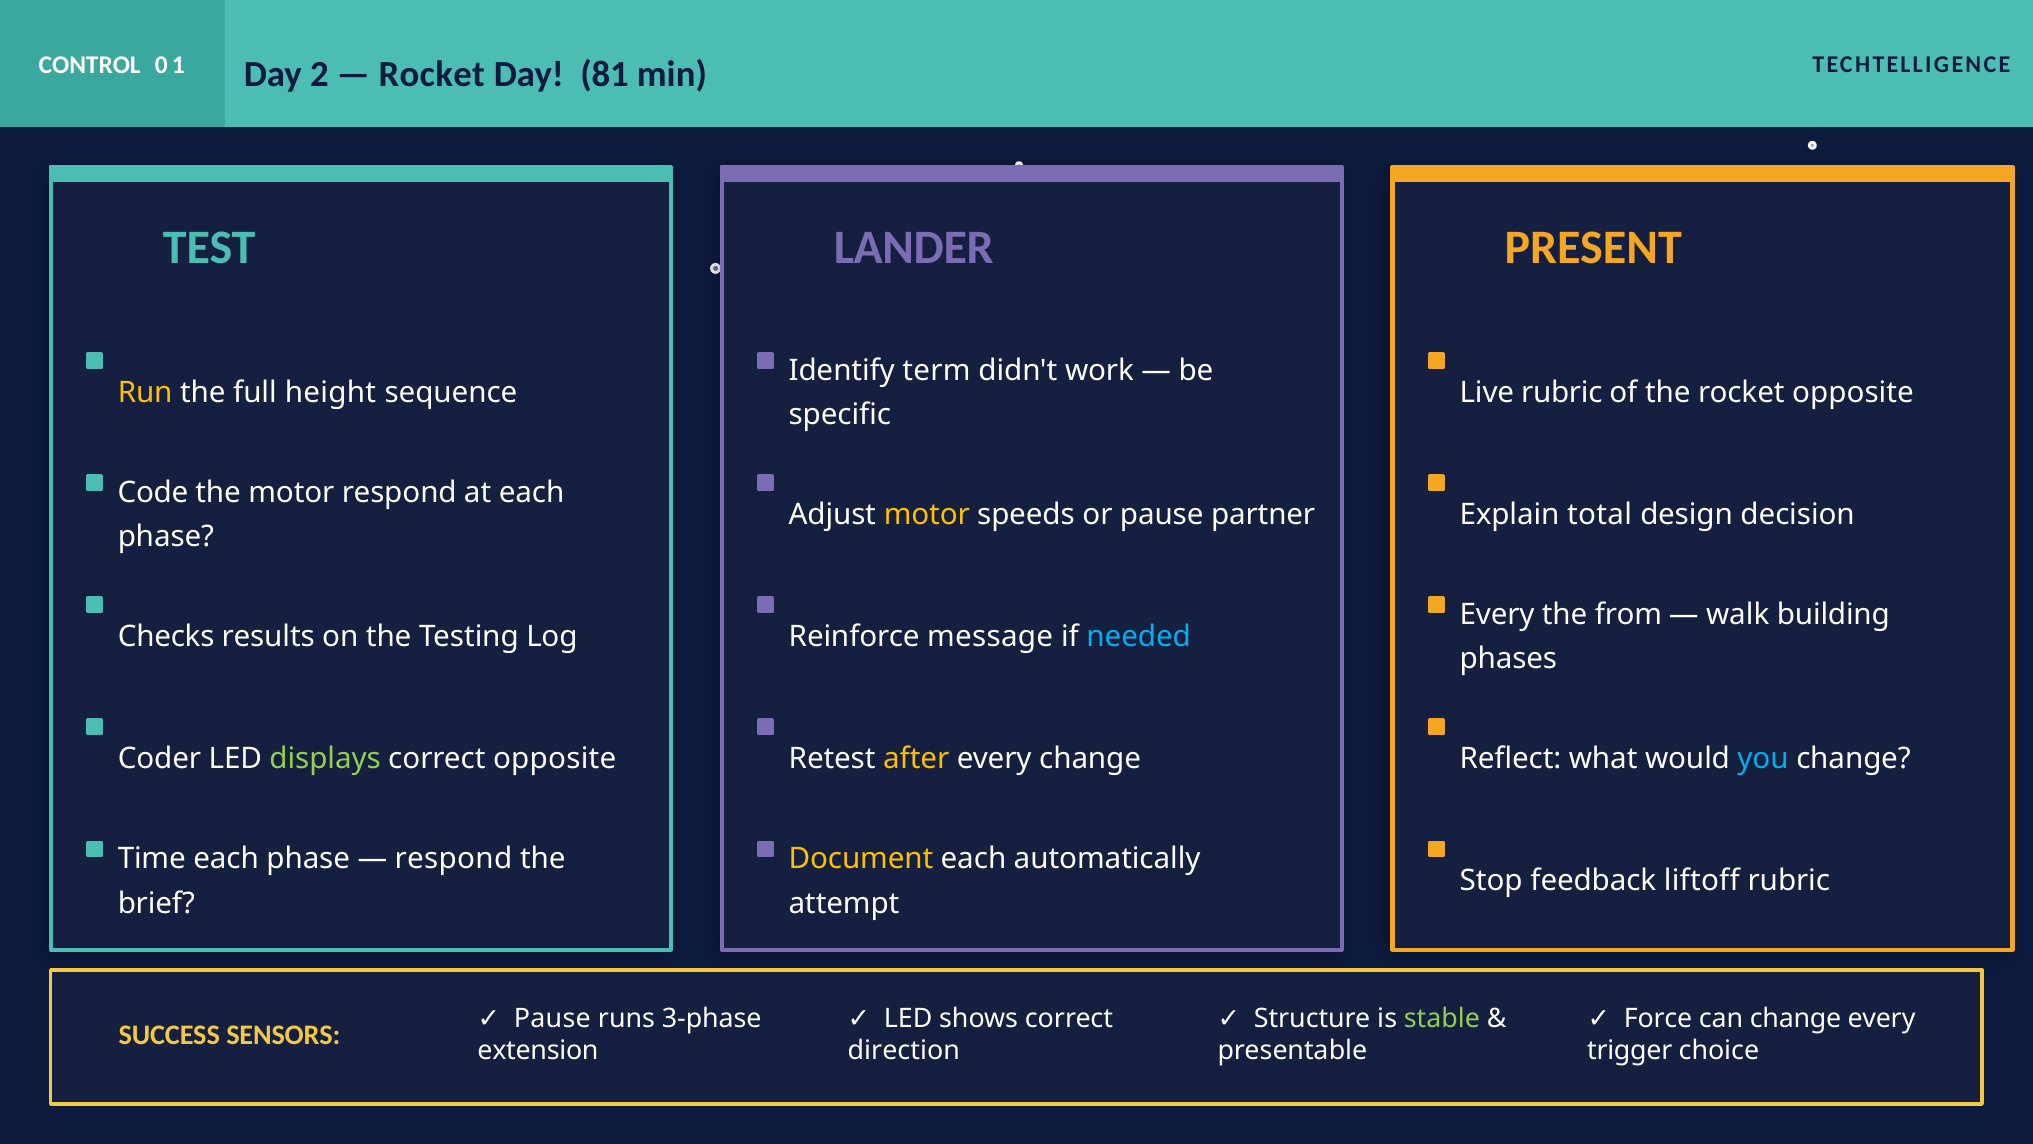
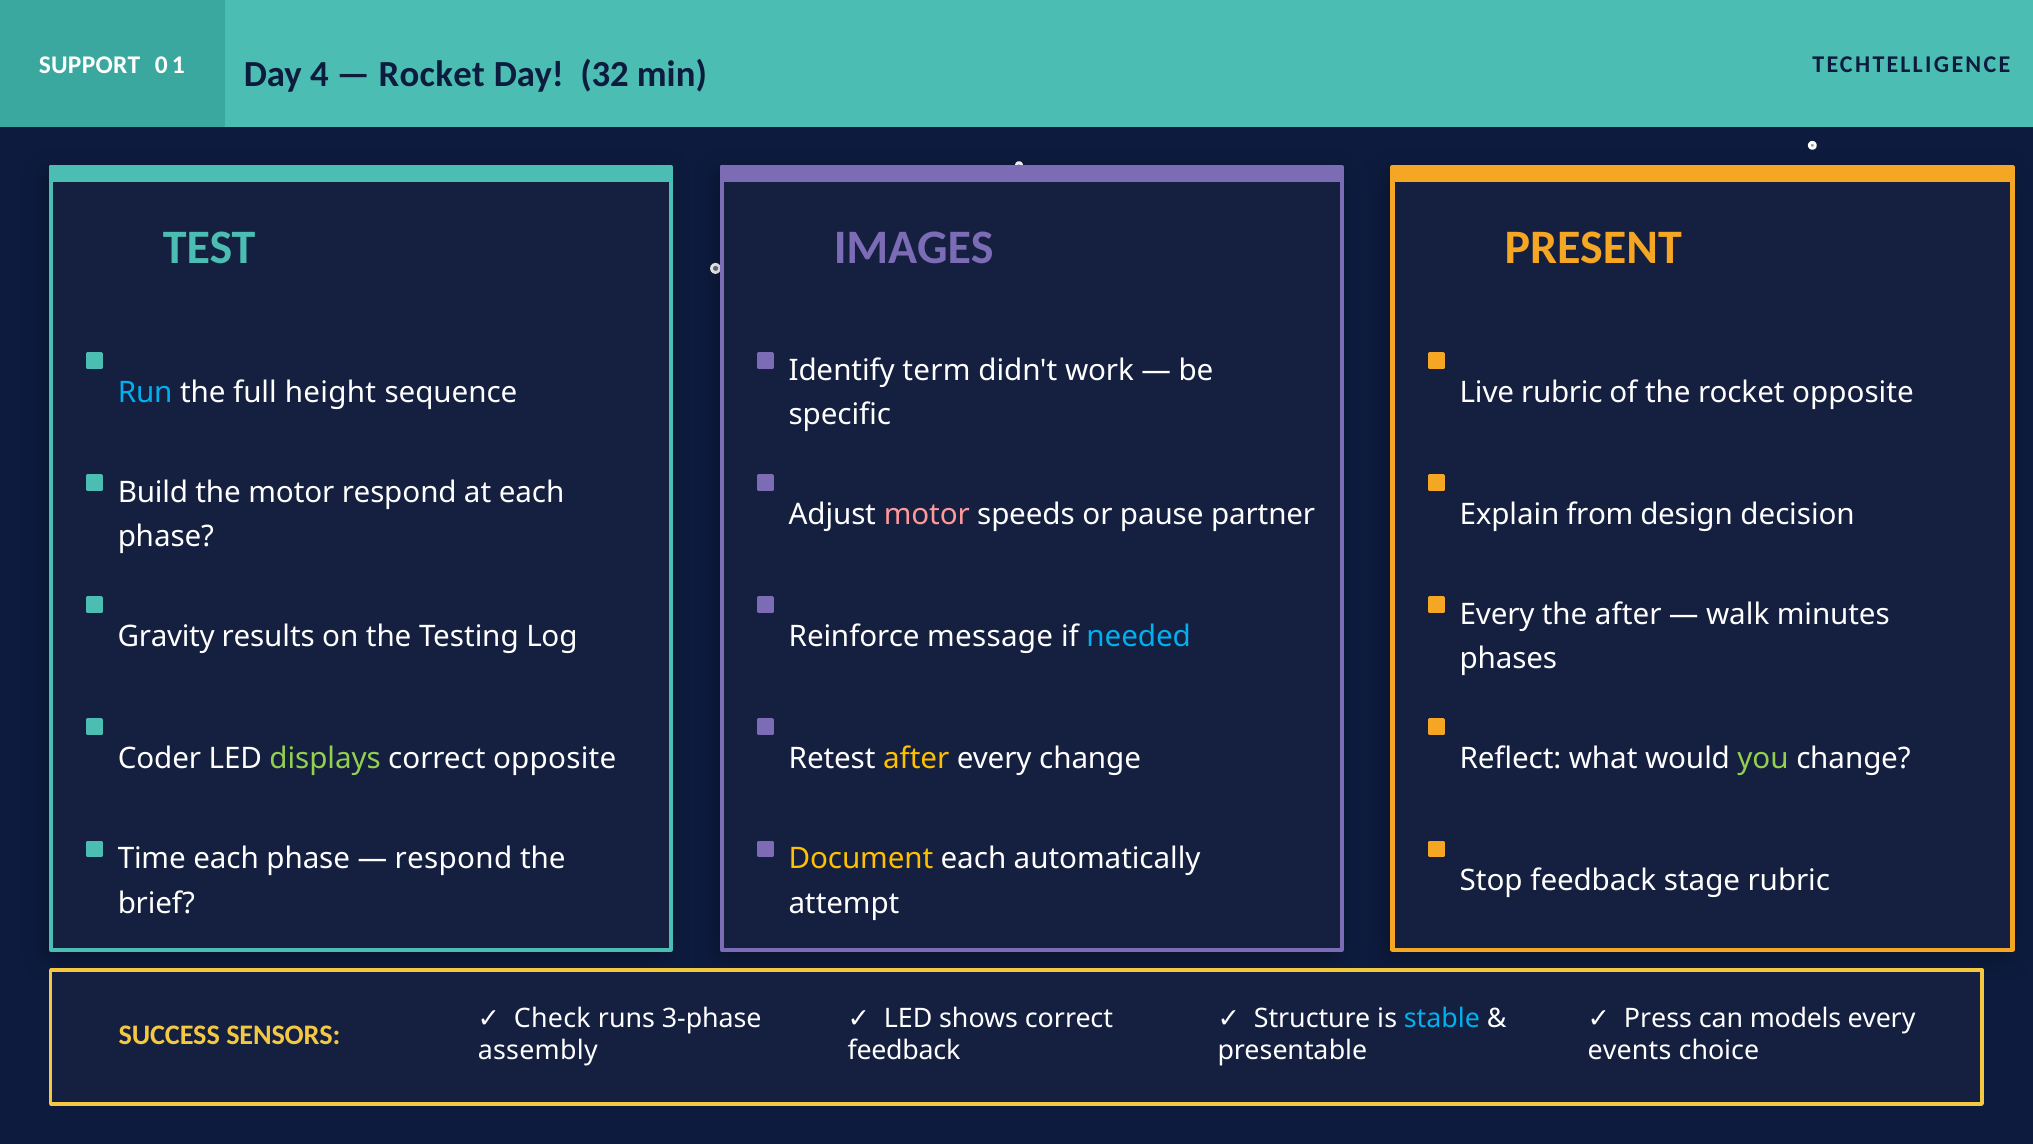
CONTROL: CONTROL -> SUPPORT
2: 2 -> 4
81: 81 -> 32
LANDER: LANDER -> IMAGES
Run colour: yellow -> light blue
Code: Code -> Build
motor at (927, 515) colour: yellow -> pink
total: total -> from
the from: from -> after
building: building -> minutes
Checks: Checks -> Gravity
you colour: light blue -> light green
liftoff: liftoff -> stage
Pause at (552, 1018): Pause -> Check
stable colour: light green -> light blue
Force: Force -> Press
can change: change -> models
extension: extension -> assembly
direction at (904, 1051): direction -> feedback
trigger: trigger -> events
